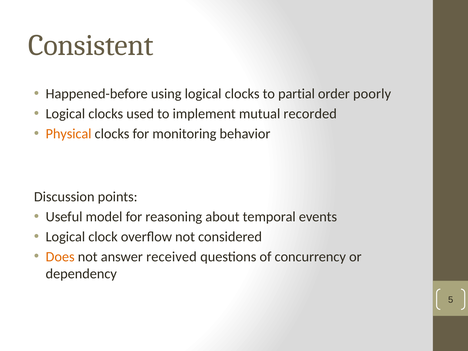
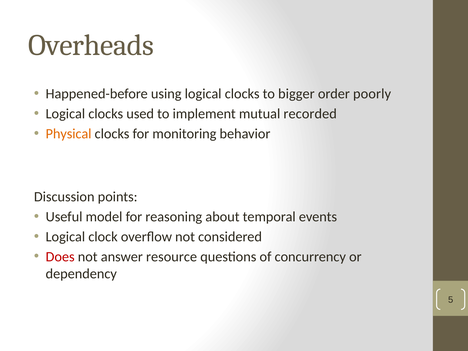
Consistent: Consistent -> Overheads
partial: partial -> bigger
Does colour: orange -> red
received: received -> resource
